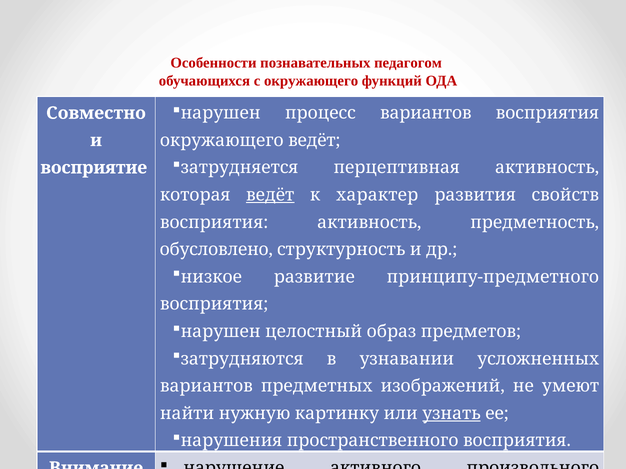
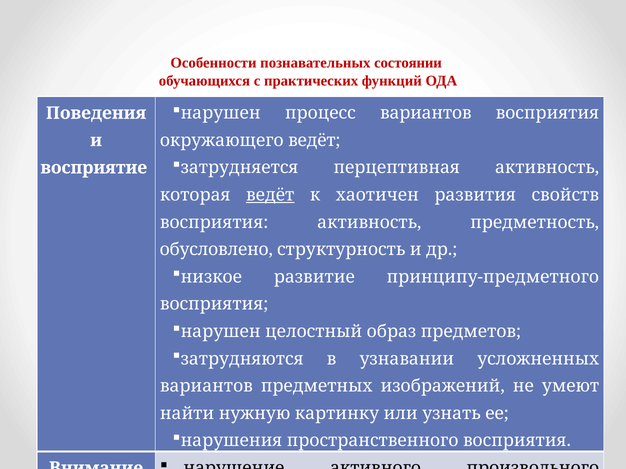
педагогом: педагогом -> состоянии
с окружающего: окружающего -> практических
Совместно: Совместно -> Поведения
характер: характер -> хаотичен
узнать underline: present -> none
